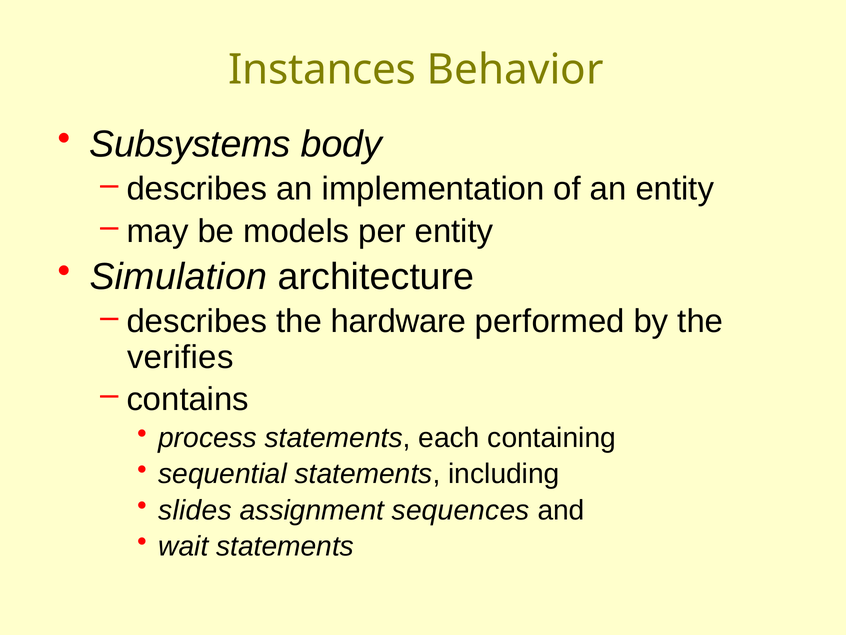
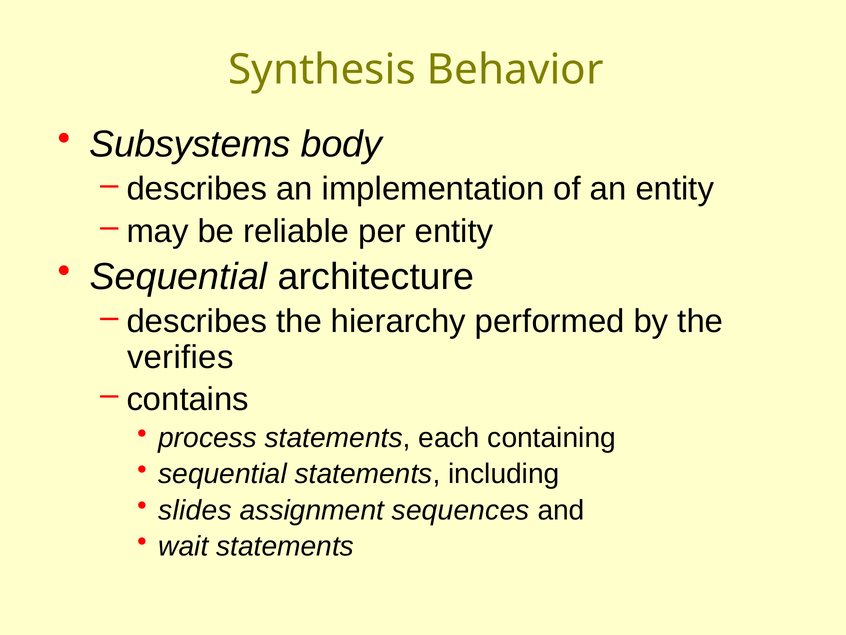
Instances: Instances -> Synthesis
models: models -> reliable
Simulation at (178, 277): Simulation -> Sequential
hardware: hardware -> hierarchy
